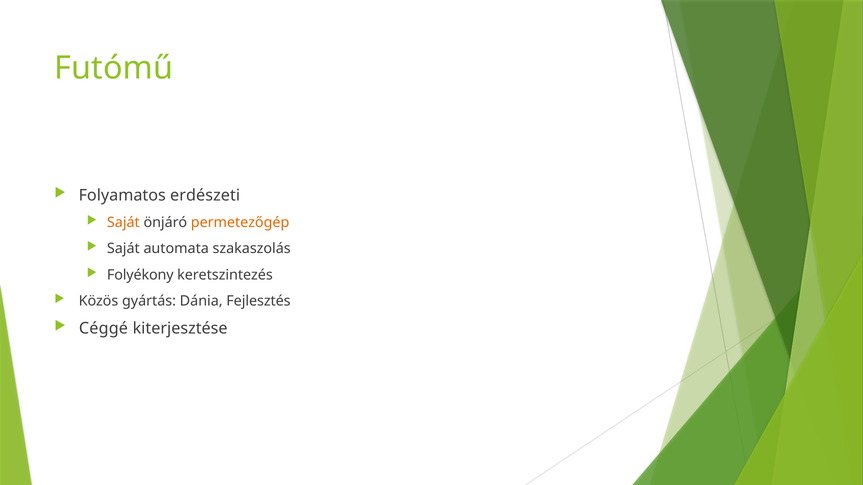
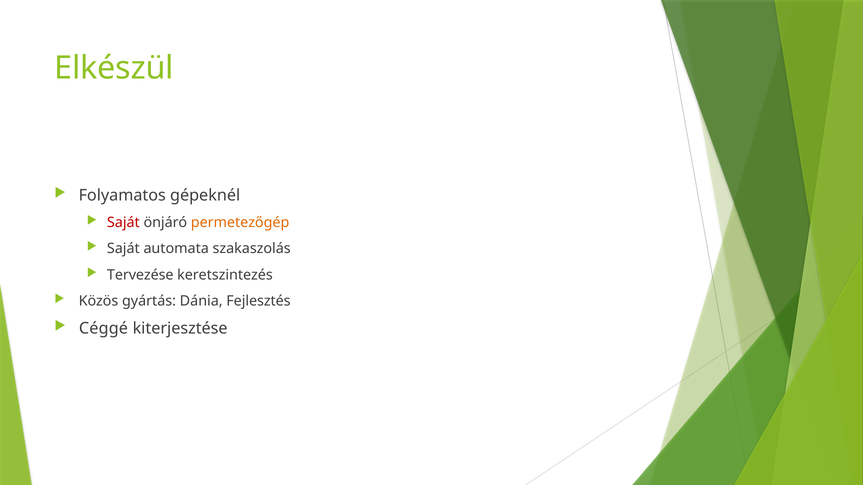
Futómű: Futómű -> Elkészül
erdészeti: erdészeti -> gépeknél
Saját at (123, 223) colour: orange -> red
Folyékony: Folyékony -> Tervezése
